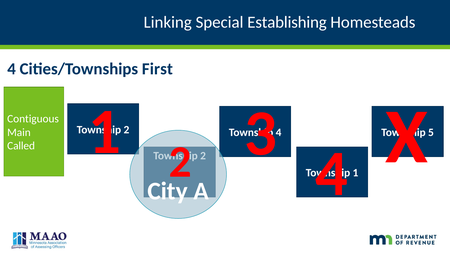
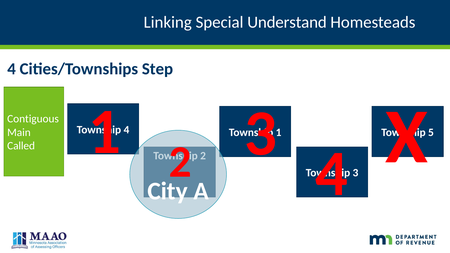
Establishing: Establishing -> Understand
First: First -> Step
2 at (126, 130): 2 -> 4
4 at (279, 132): 4 -> 1
1 at (355, 173): 1 -> 3
